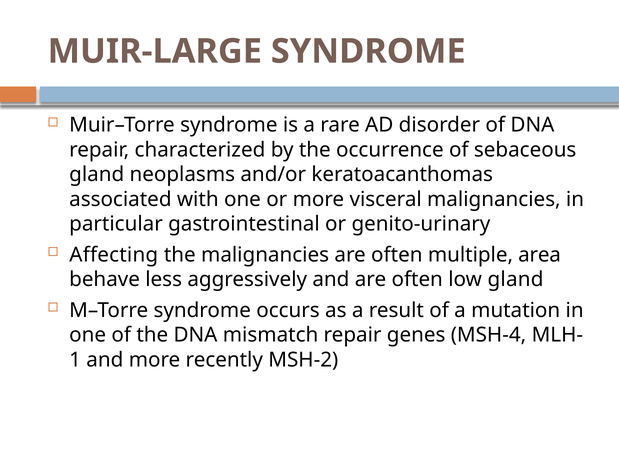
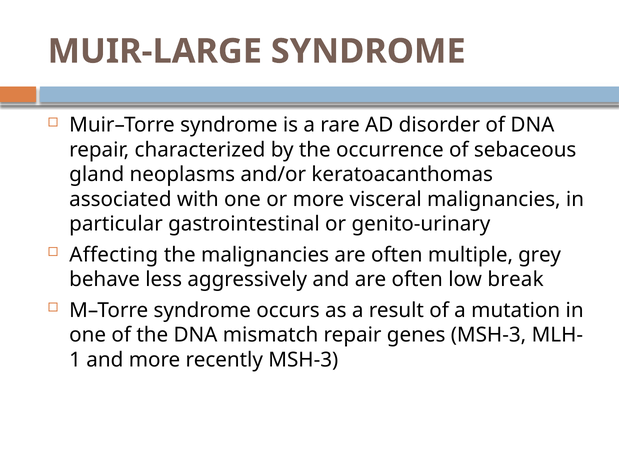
area: area -> grey
low gland: gland -> break
genes MSH‐4: MSH‐4 -> MSH‐3
recently MSH‐2: MSH‐2 -> MSH‐3
